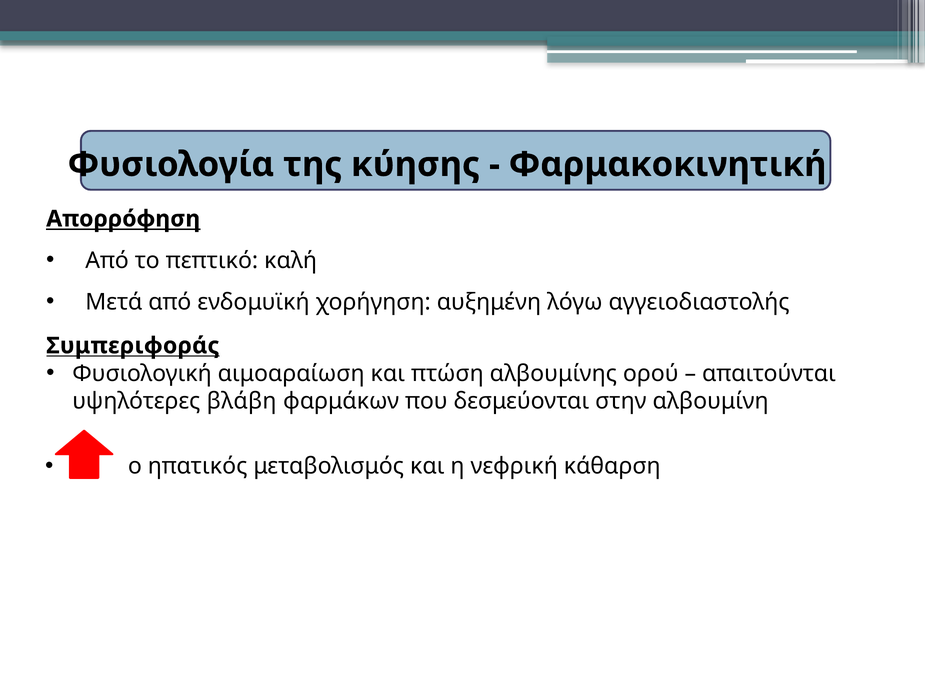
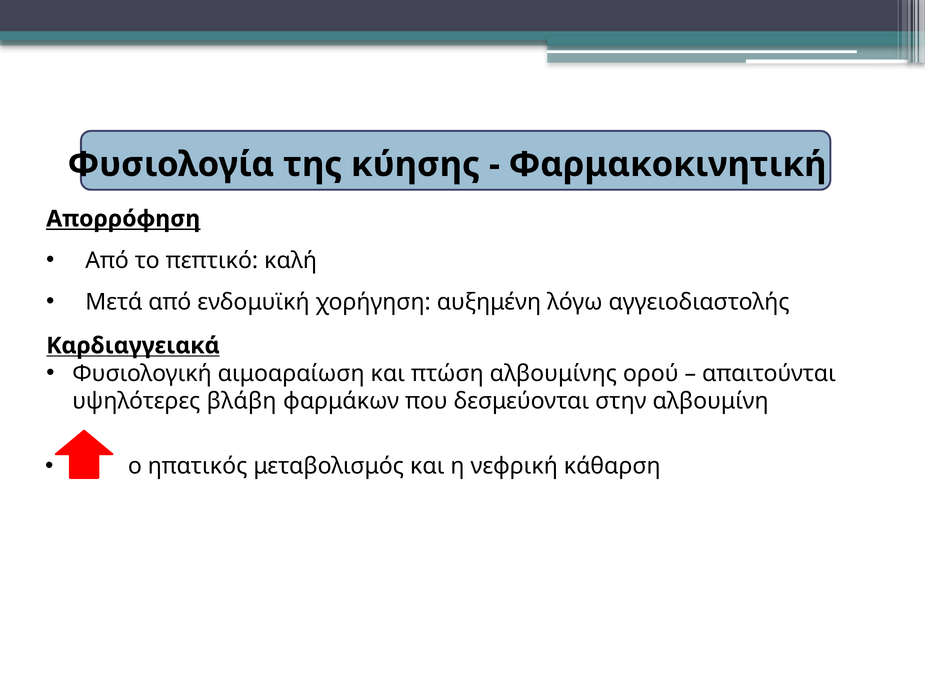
Συμπεριφοράς: Συμπεριφοράς -> Καρδιαγγειακά
